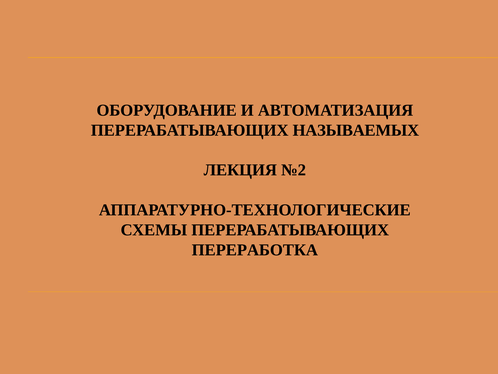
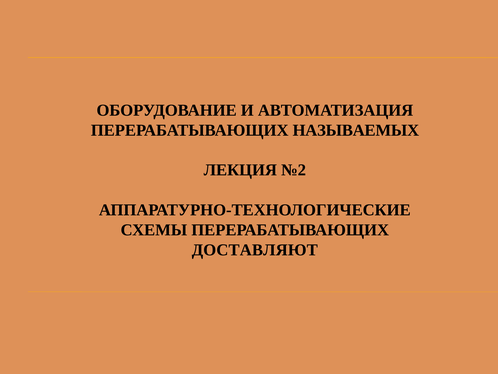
ПЕРЕРАБОТКА: ПЕРЕРАБОТКА -> ДОСТАВЛЯЮТ
